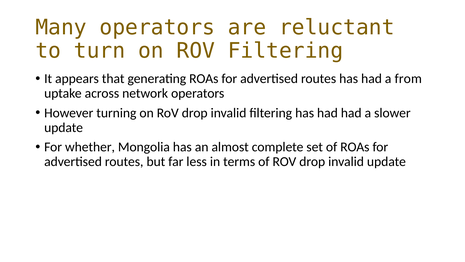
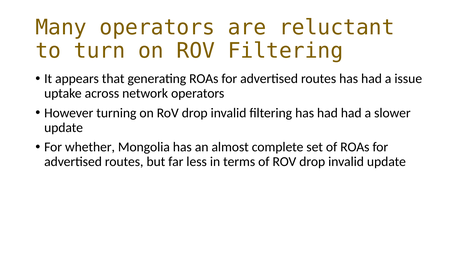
from: from -> issue
